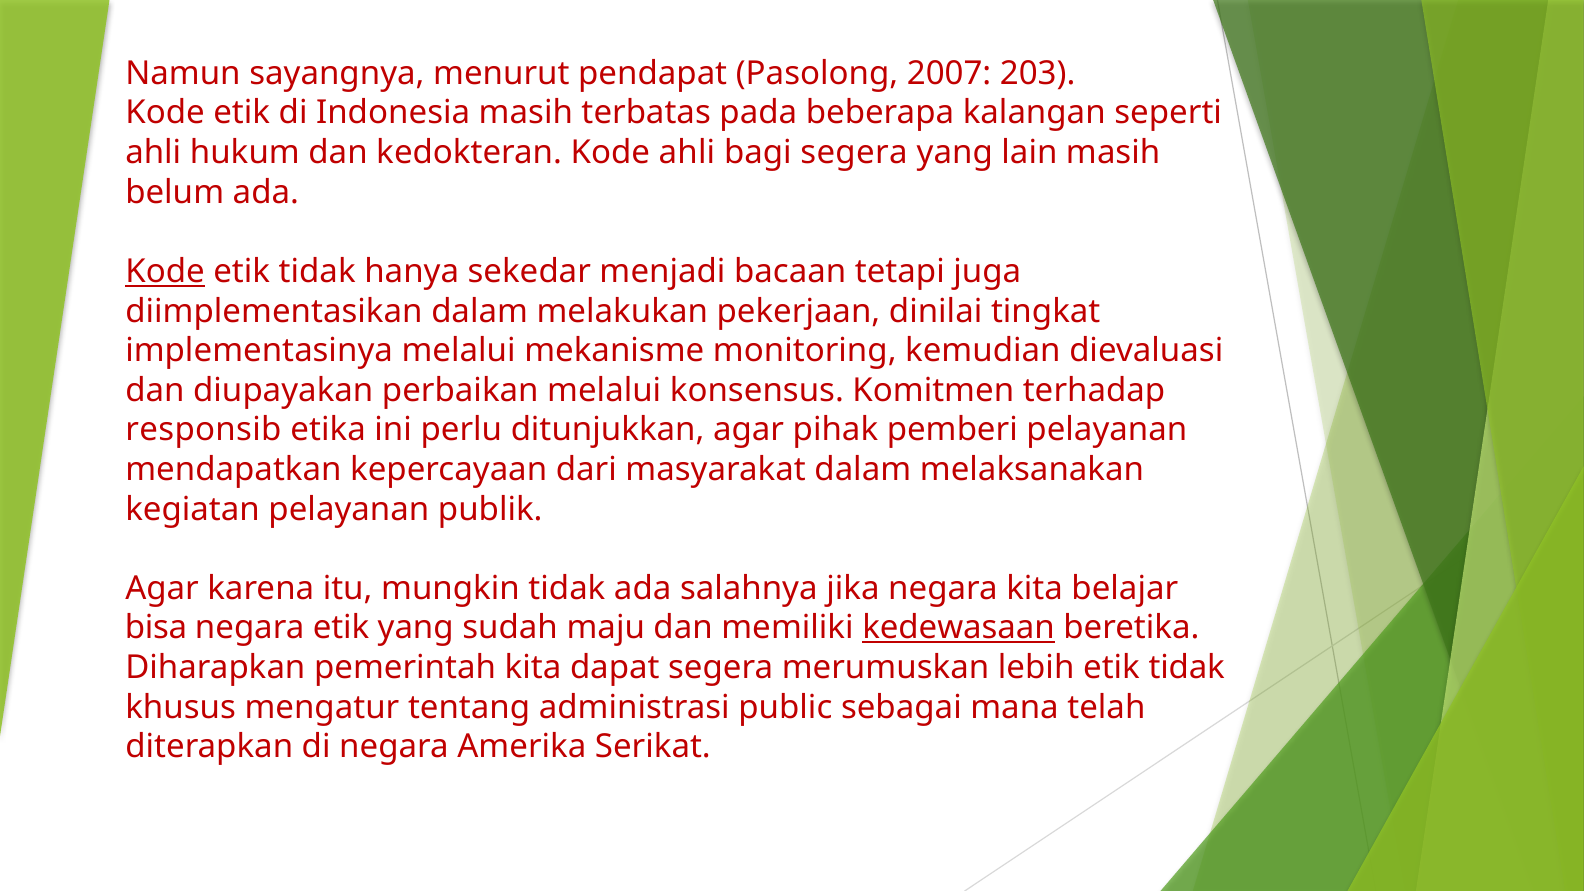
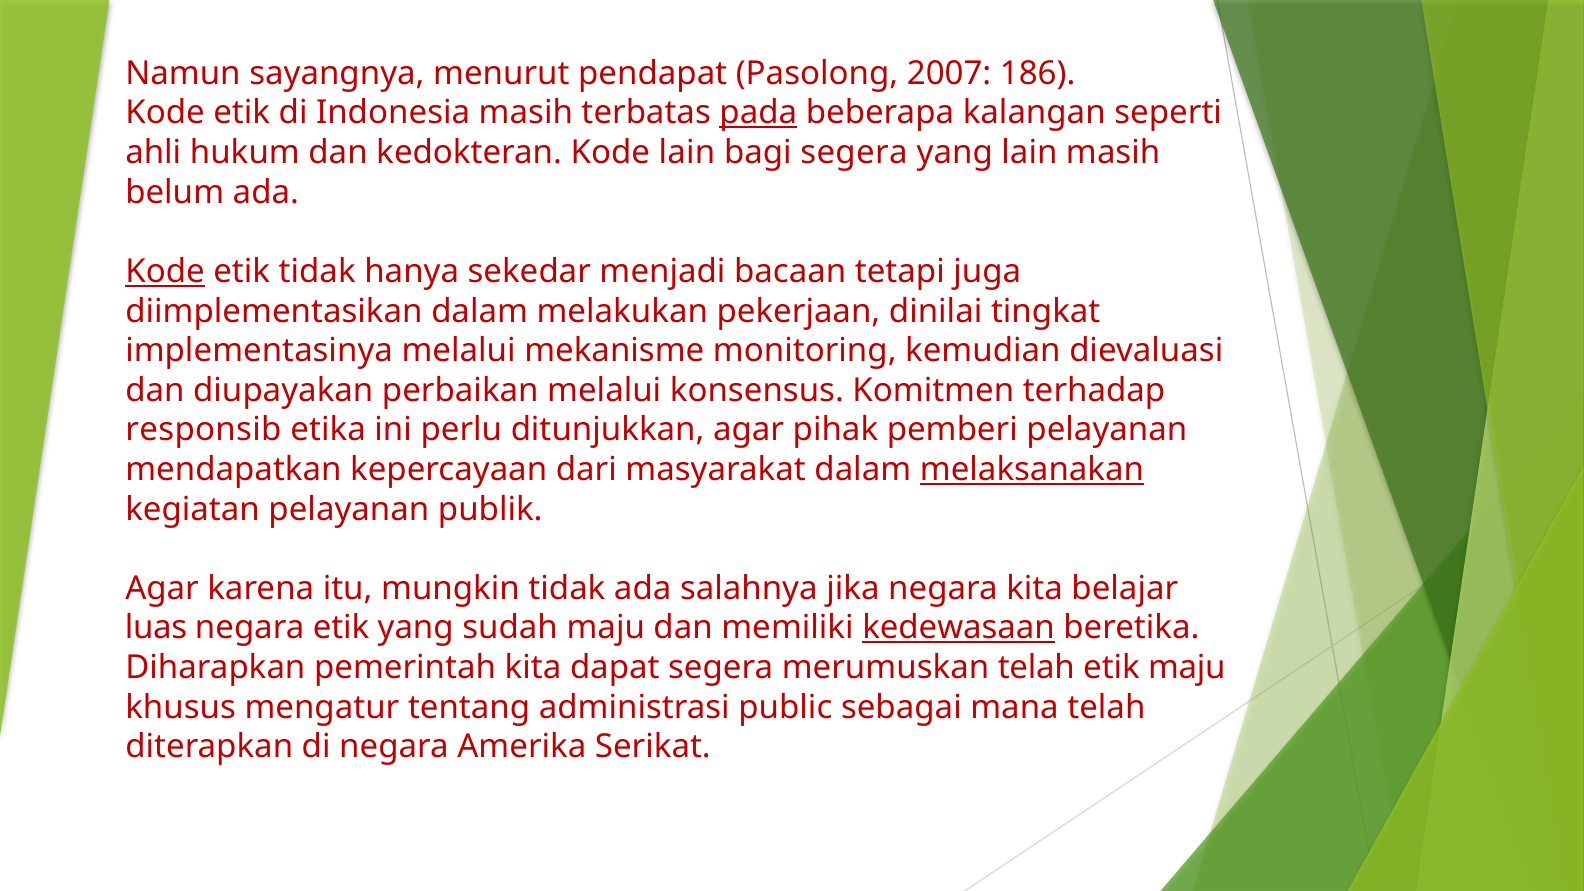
203: 203 -> 186
pada underline: none -> present
Kode ahli: ahli -> lain
melaksanakan underline: none -> present
bisa: bisa -> luas
merumuskan lebih: lebih -> telah
tidak at (1187, 668): tidak -> maju
